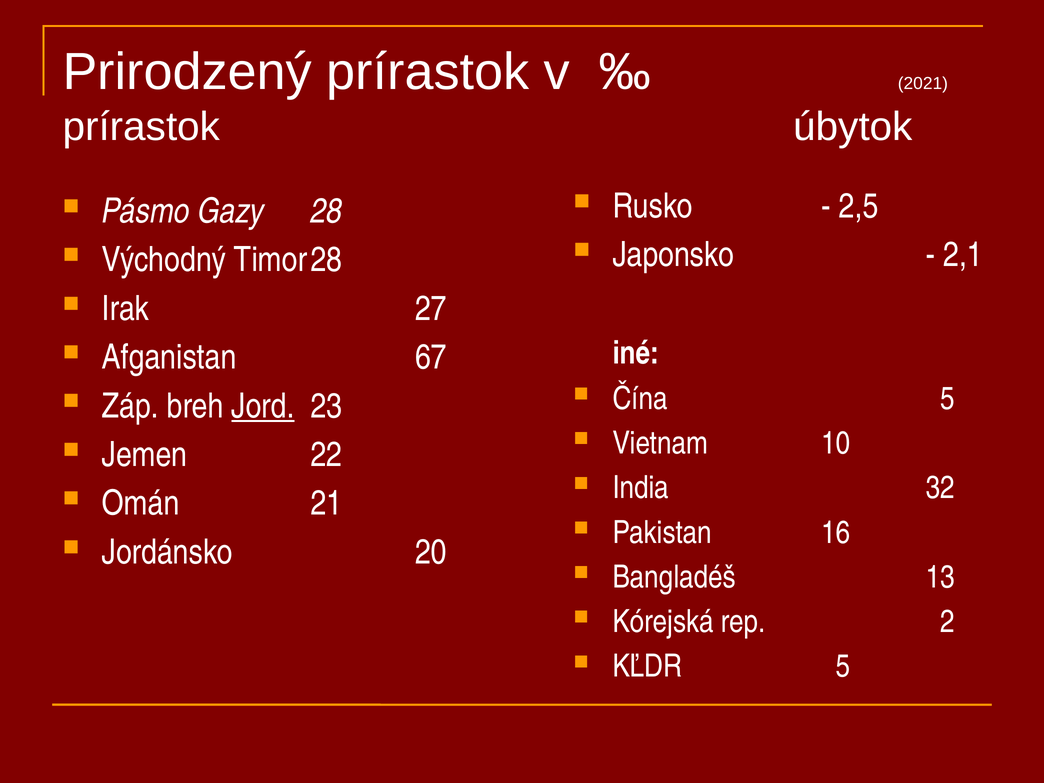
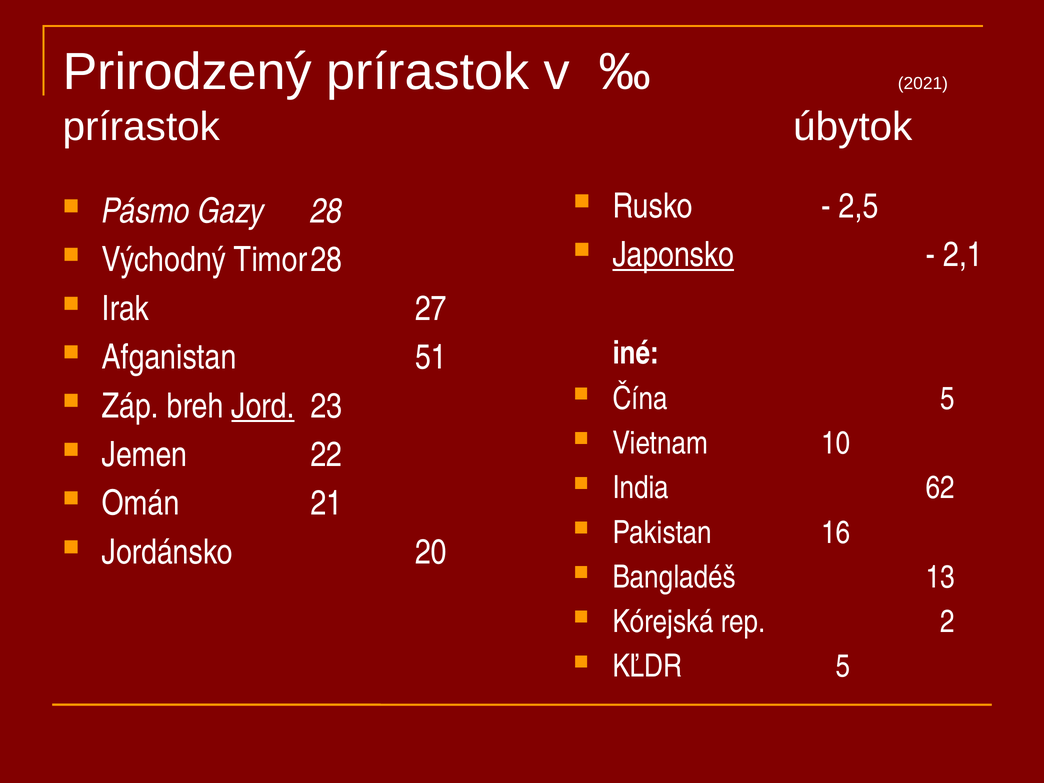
Japonsko underline: none -> present
67: 67 -> 51
32: 32 -> 62
